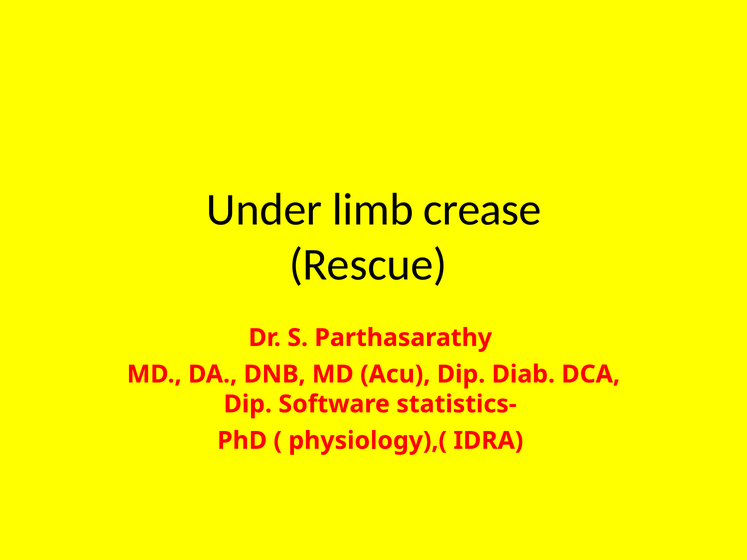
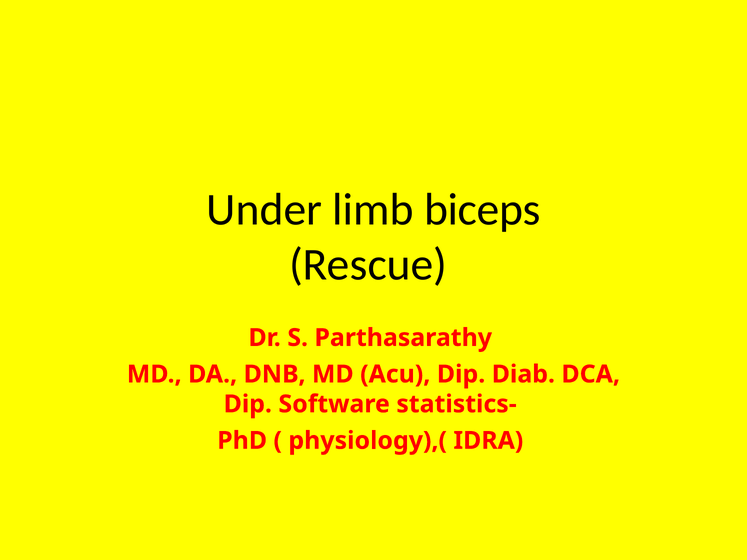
crease: crease -> biceps
